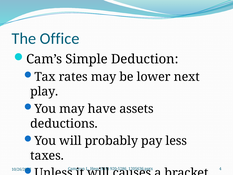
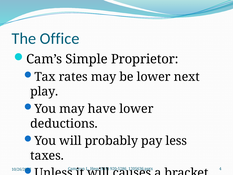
Deduction: Deduction -> Proprietor
have assets: assets -> lower
